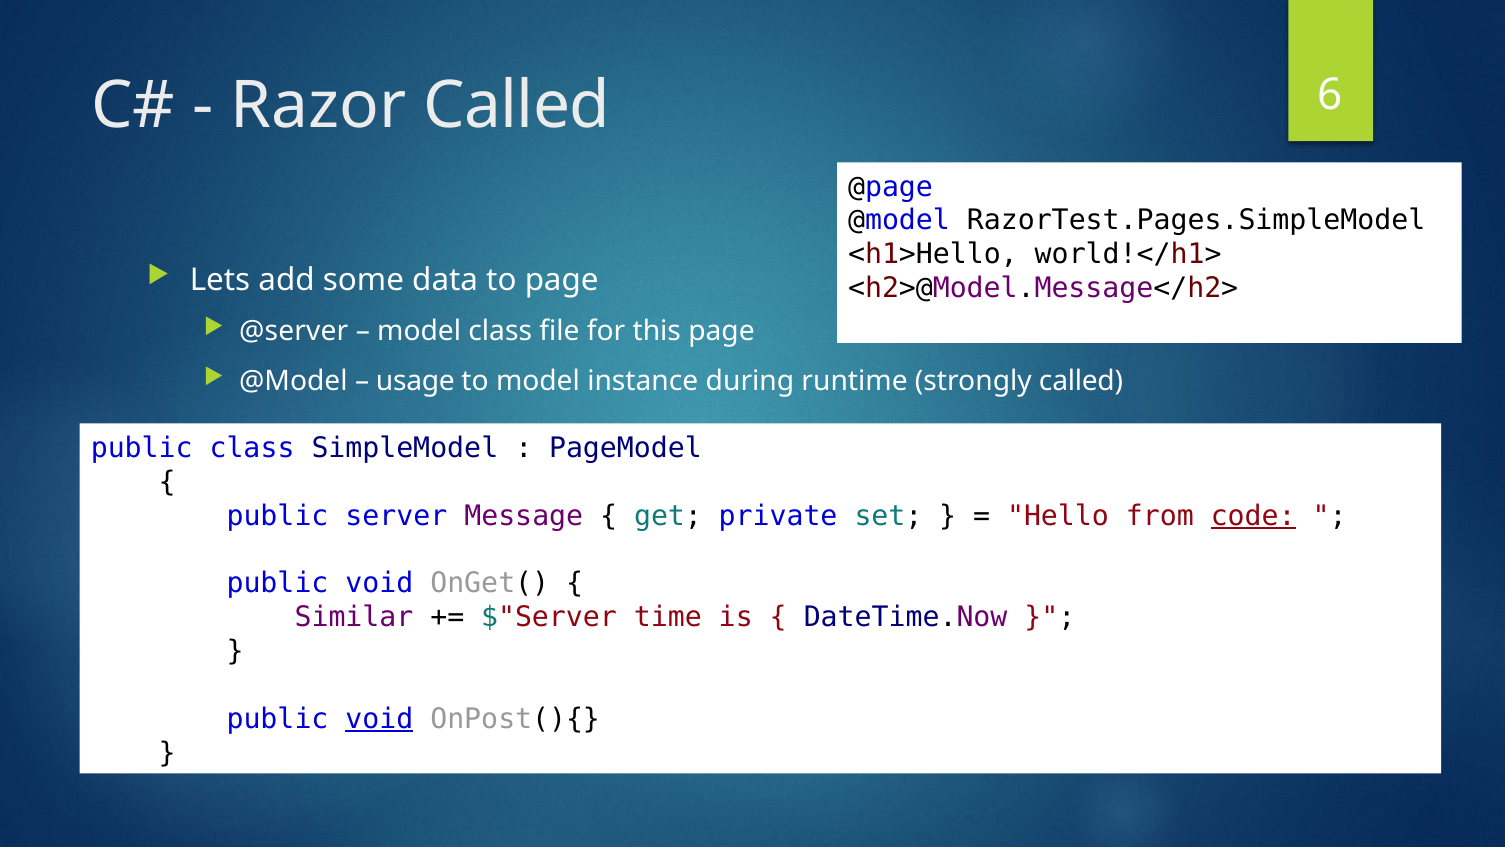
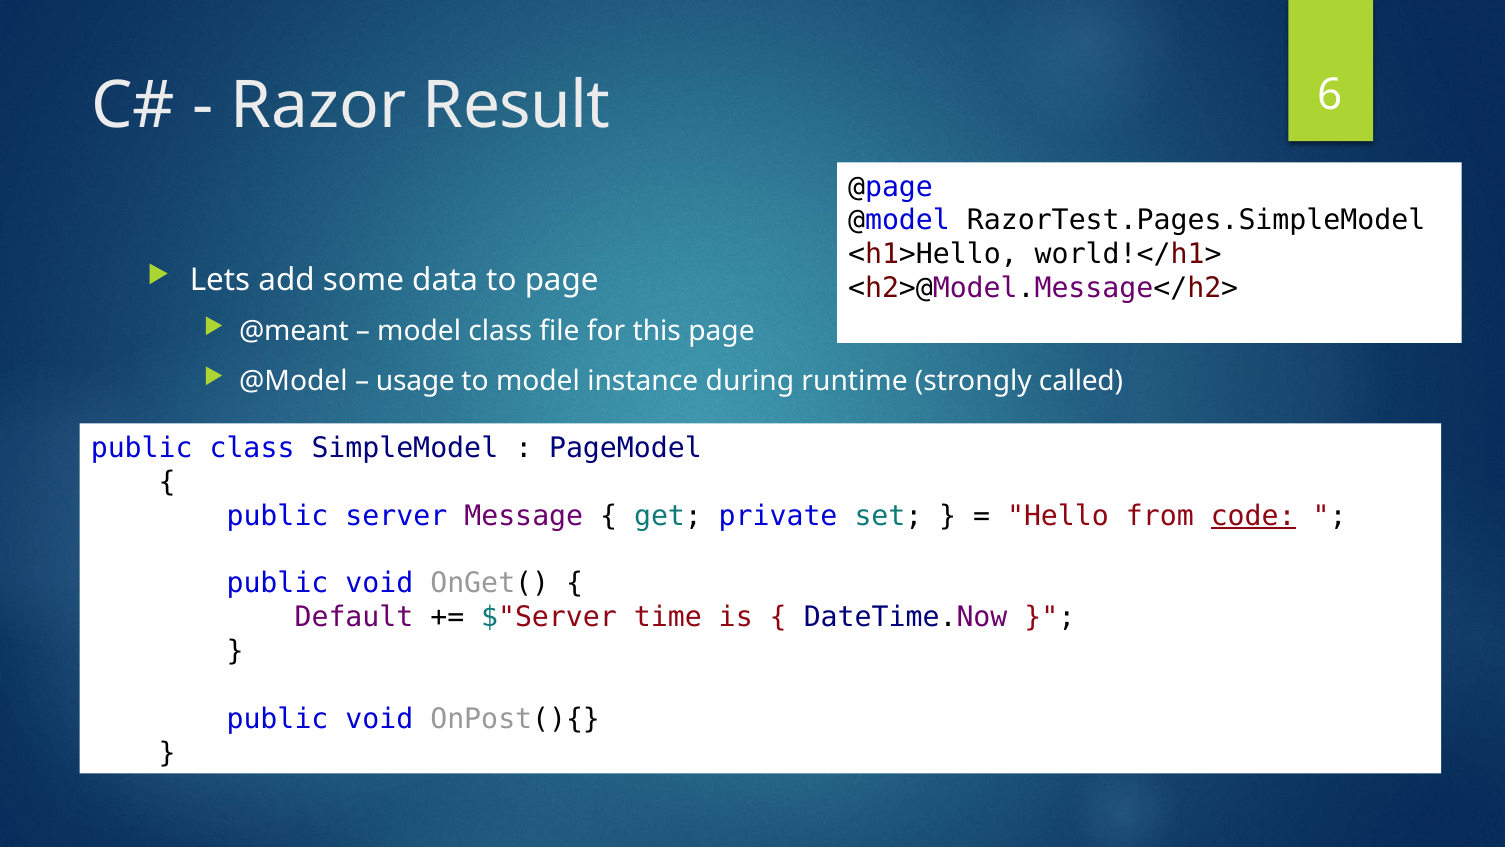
Razor Called: Called -> Result
@server: @server -> @meant
Similar: Similar -> Default
void at (379, 719) underline: present -> none
